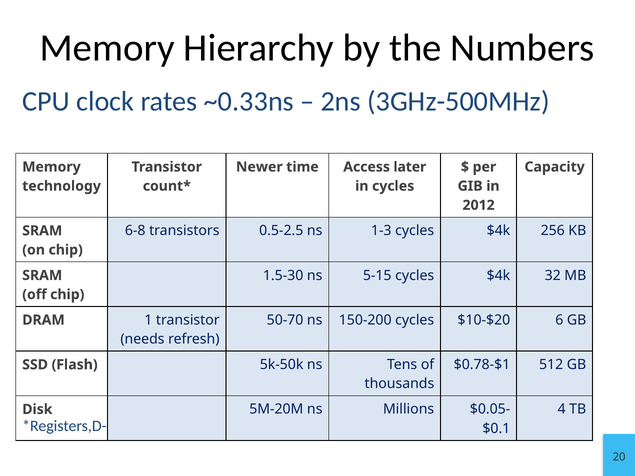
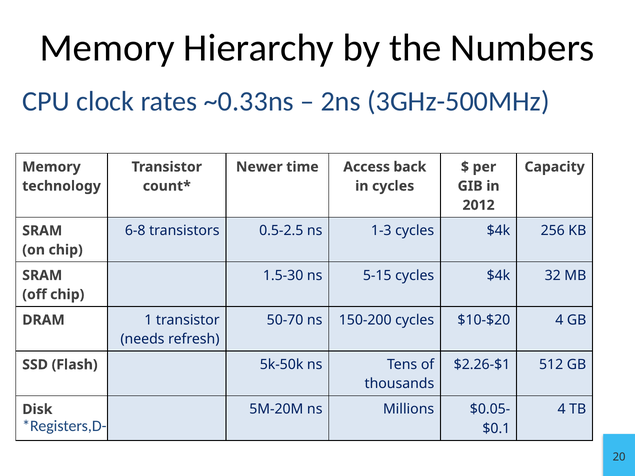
later: later -> back
$10-$20 6: 6 -> 4
$0.78-$1: $0.78-$1 -> $2.26-$1
